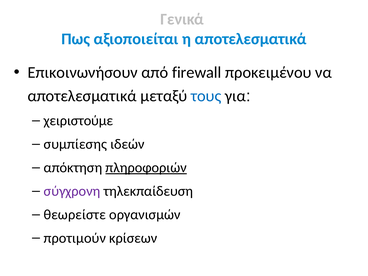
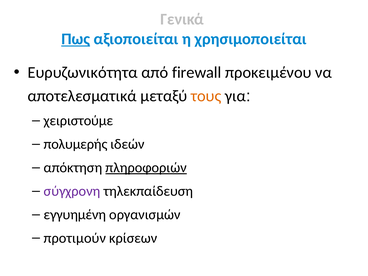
Πως underline: none -> present
η αποτελεσματικά: αποτελεσματικά -> χρησιμοποιείται
Επικοινωνήσουν: Επικοινωνήσουν -> Ευρυζωνικότητα
τους colour: blue -> orange
συμπίεσης: συμπίεσης -> πολυμερής
θεωρείστε: θεωρείστε -> εγγυημένη
